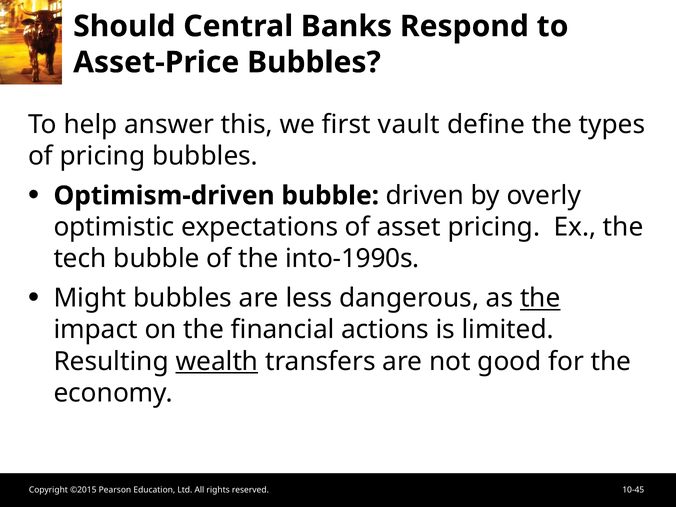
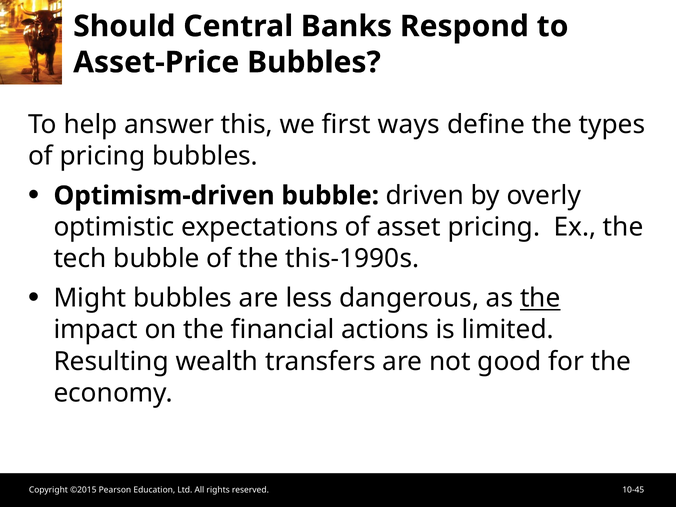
vault: vault -> ways
into-1990s: into-1990s -> this-1990s
wealth underline: present -> none
